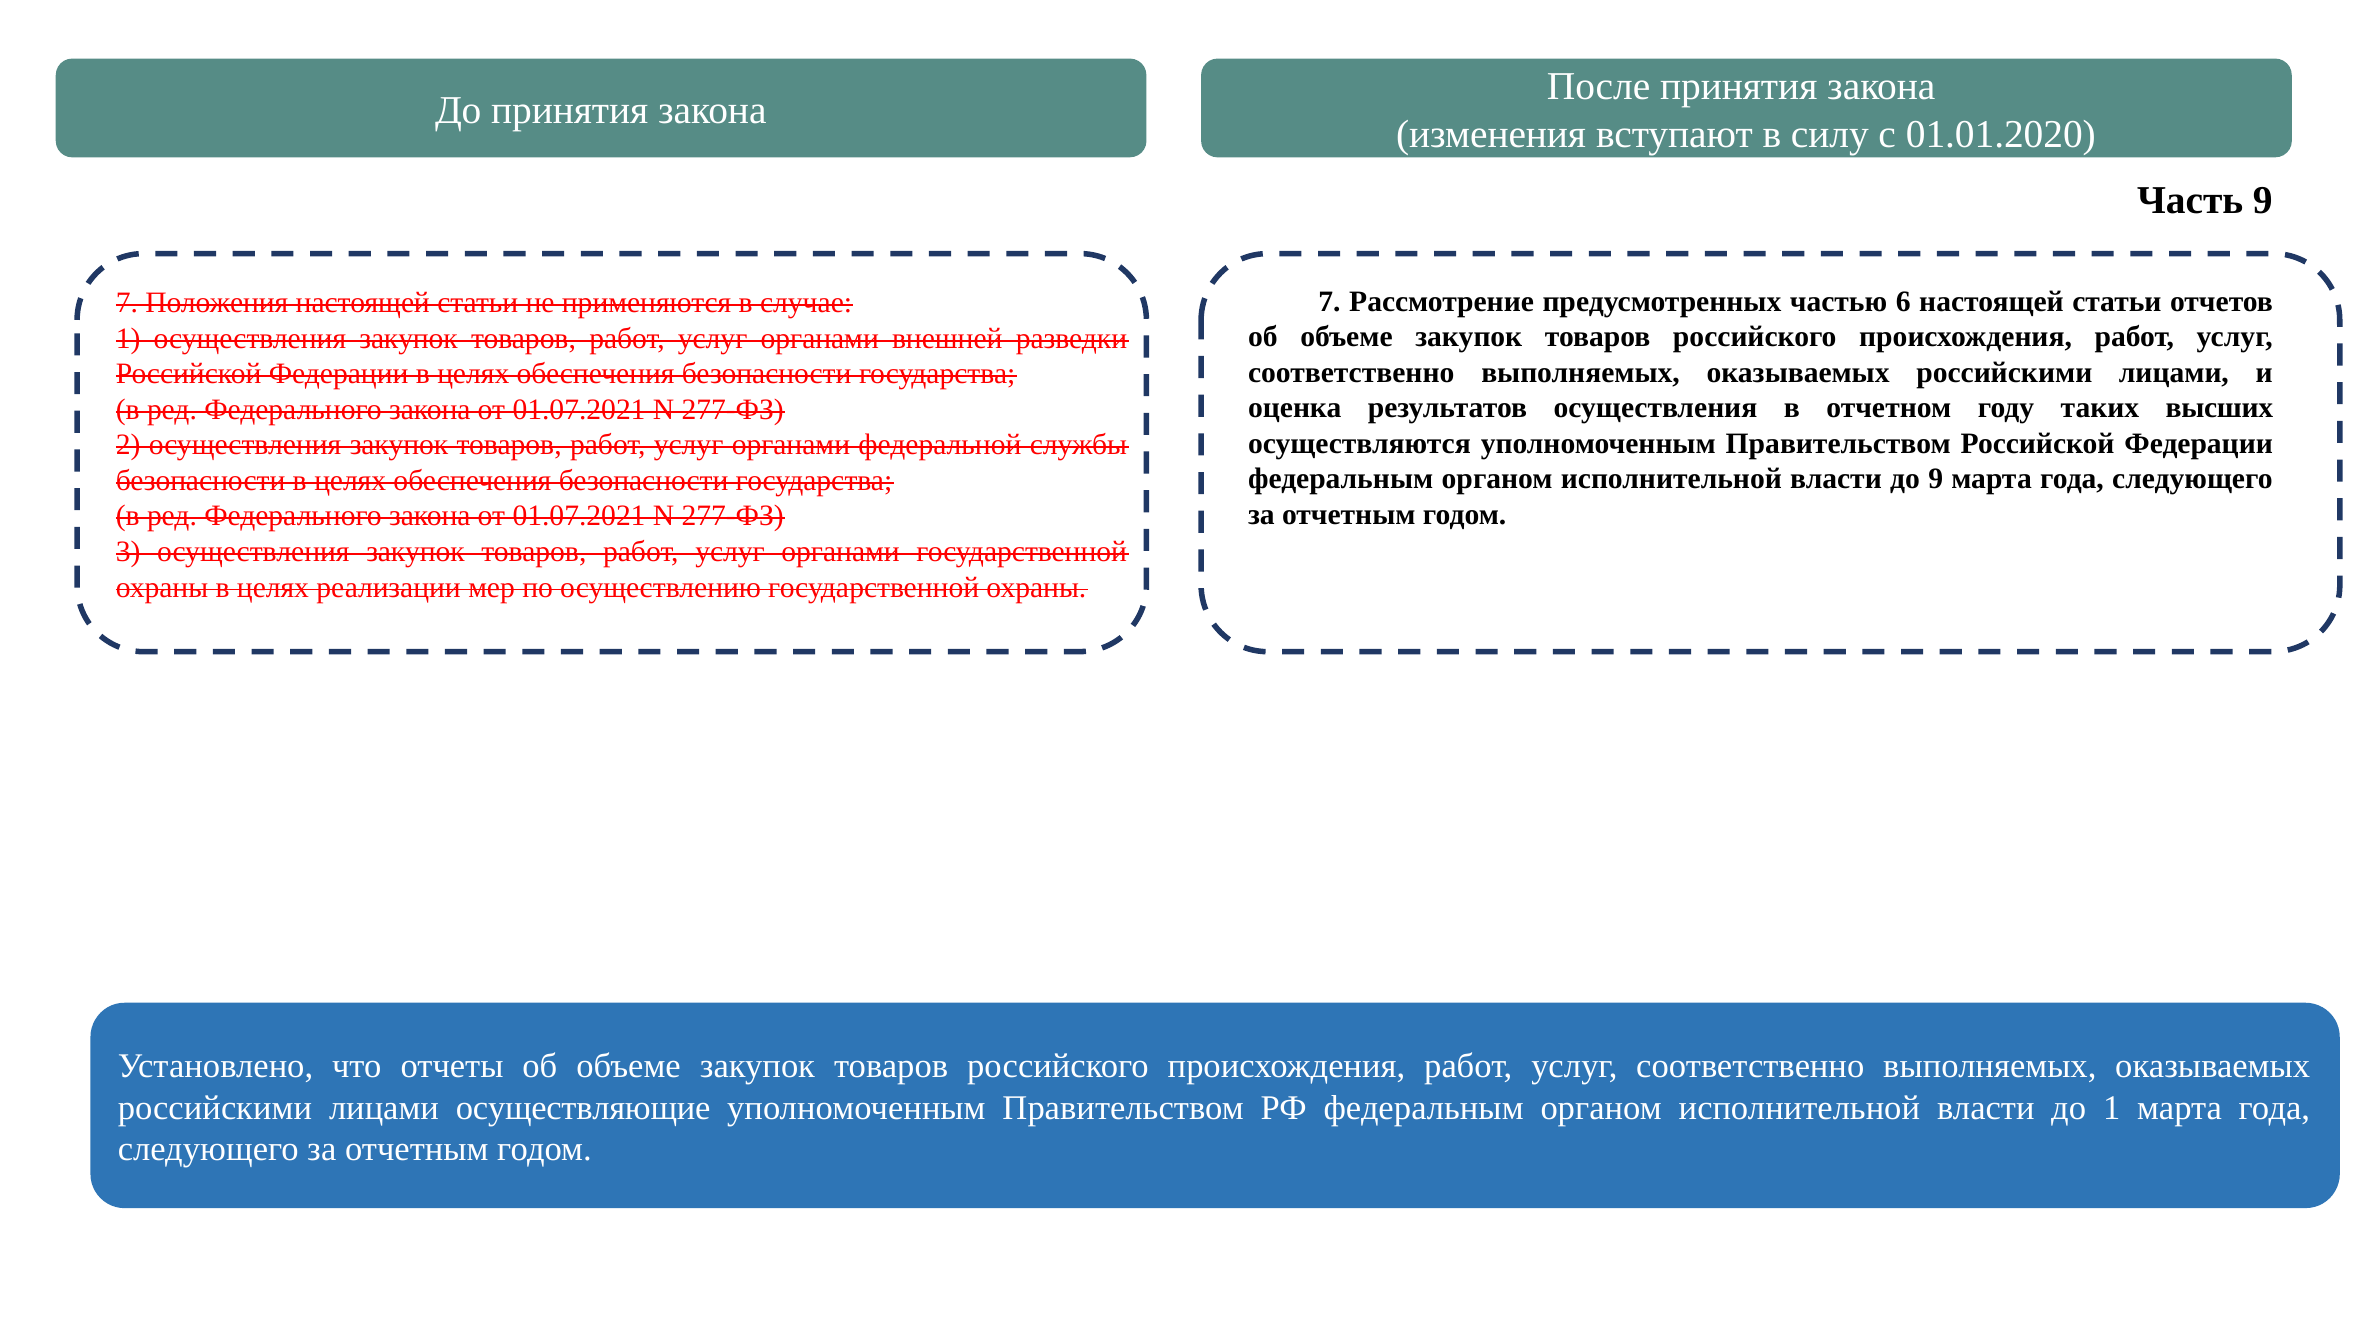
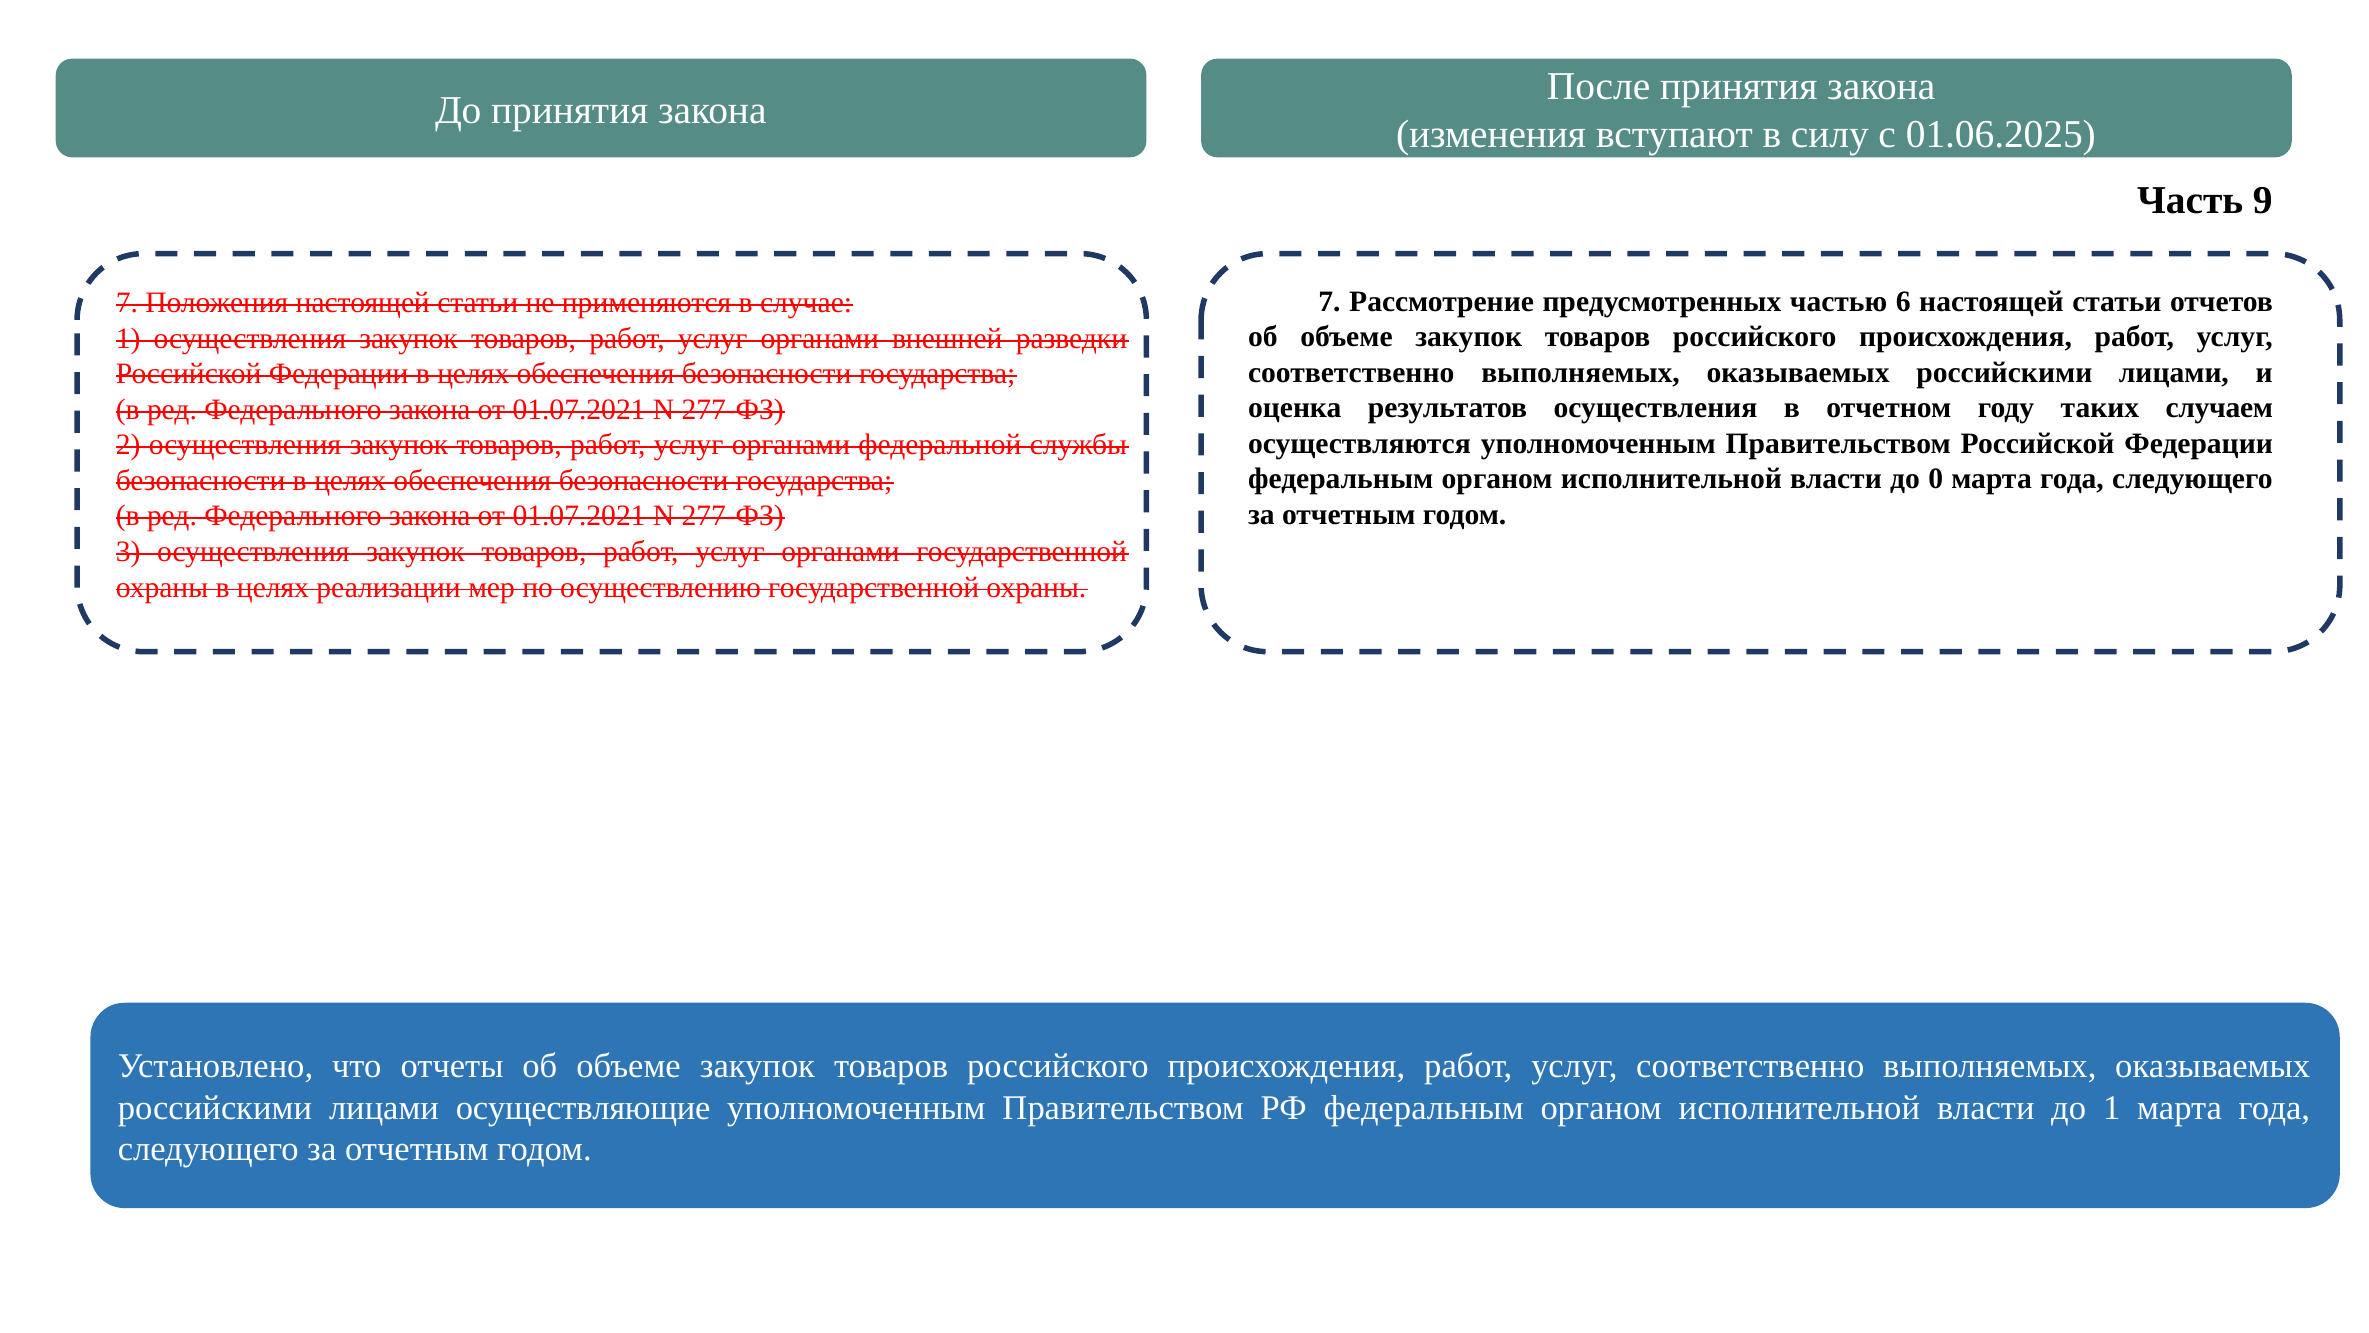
01.01.2020: 01.01.2020 -> 01.06.2025
высших: высших -> случаем
до 9: 9 -> 0
